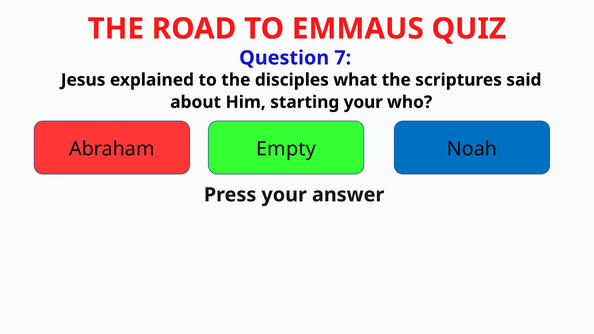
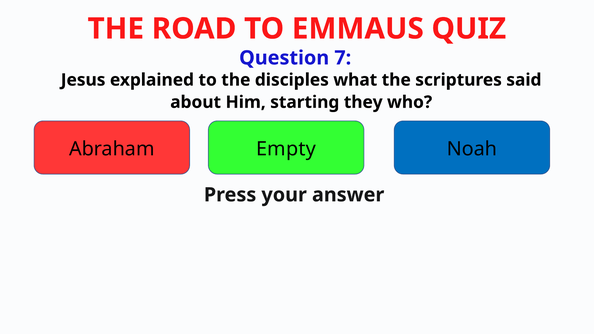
starting your: your -> they
